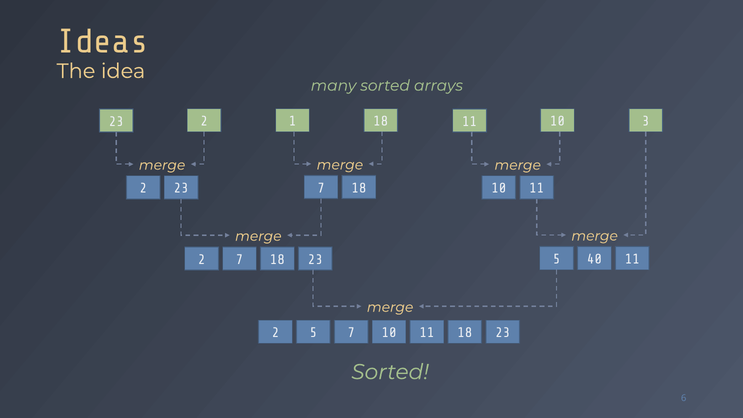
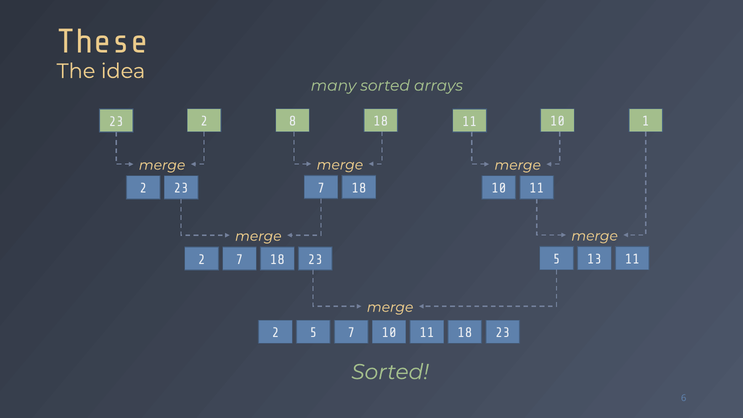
Ideas: Ideas -> These
1: 1 -> 8
3: 3 -> 1
40: 40 -> 13
